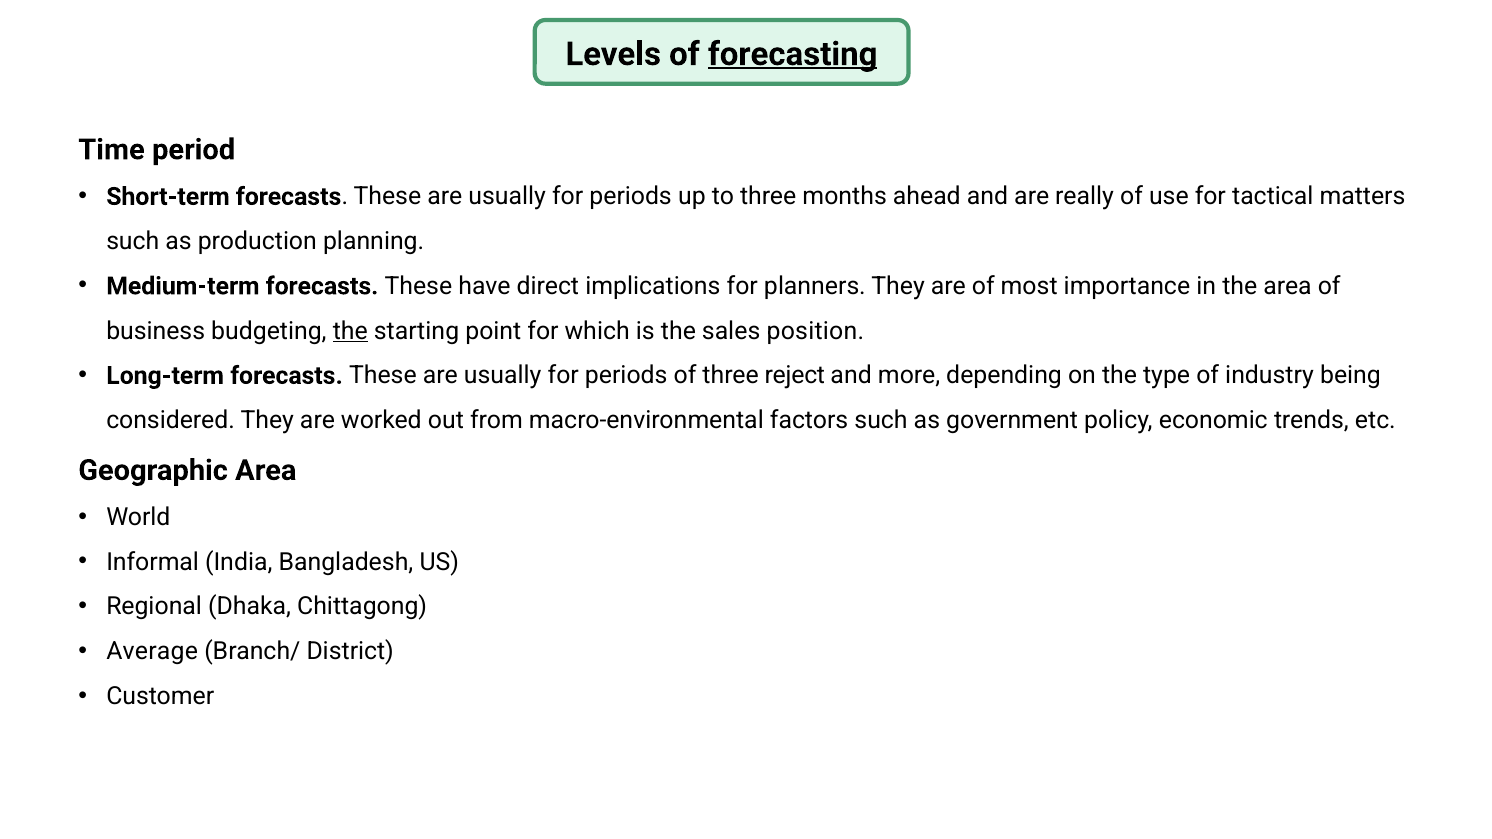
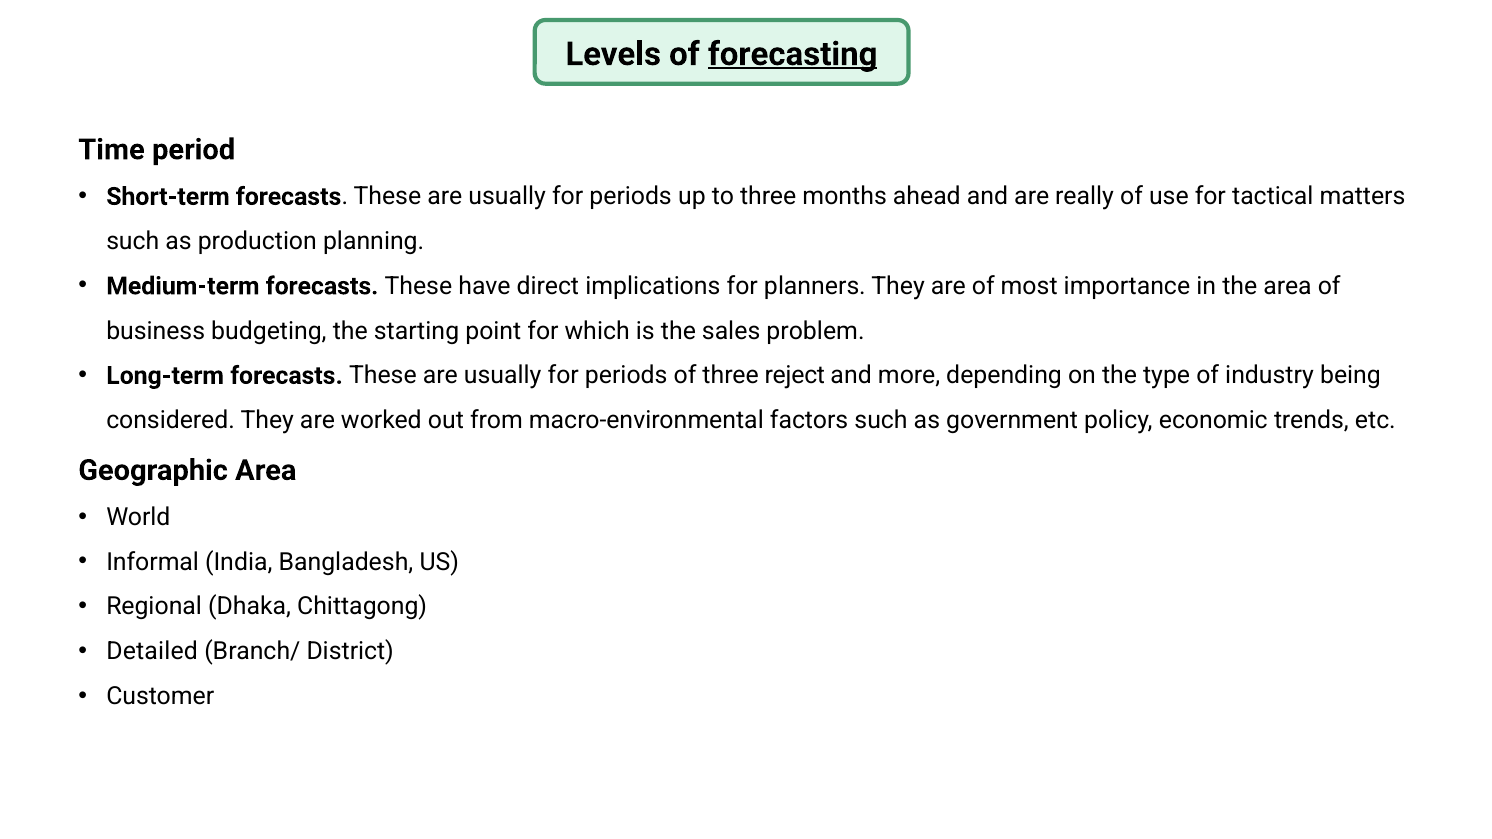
the at (350, 331) underline: present -> none
position: position -> problem
Average: Average -> Detailed
